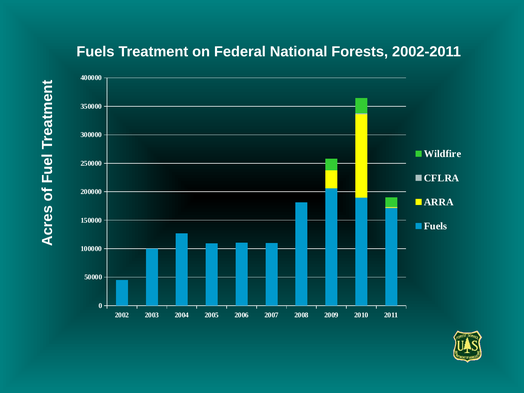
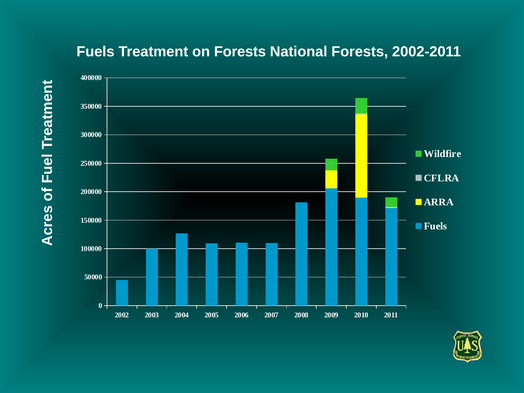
on Federal: Federal -> Forests
